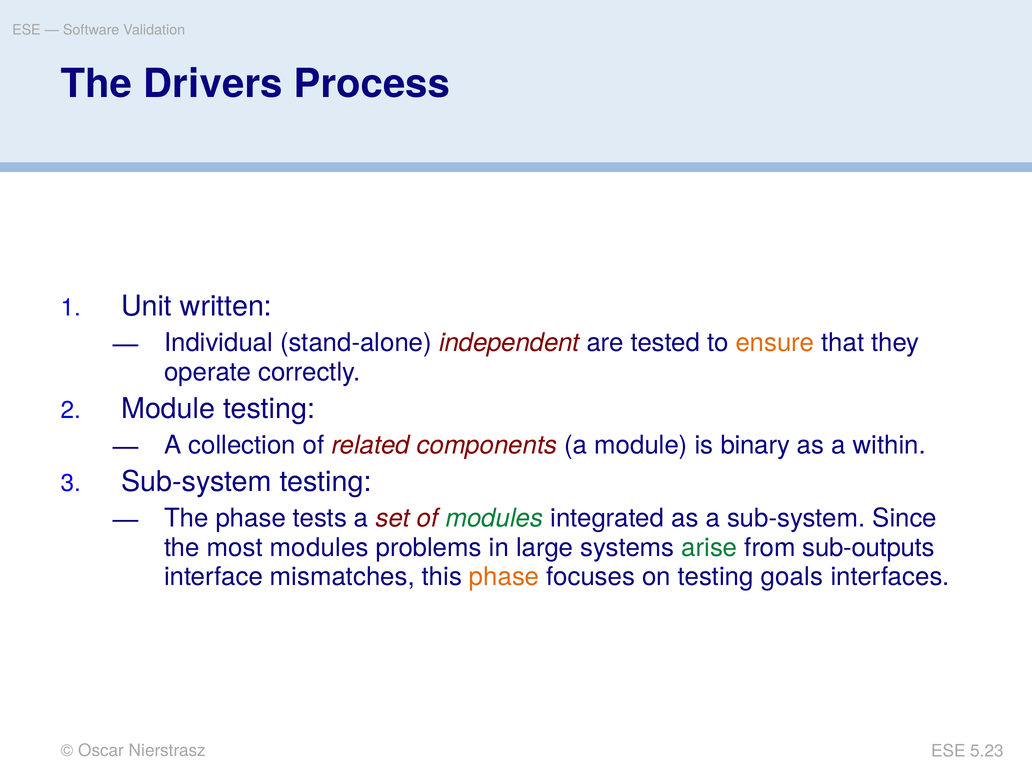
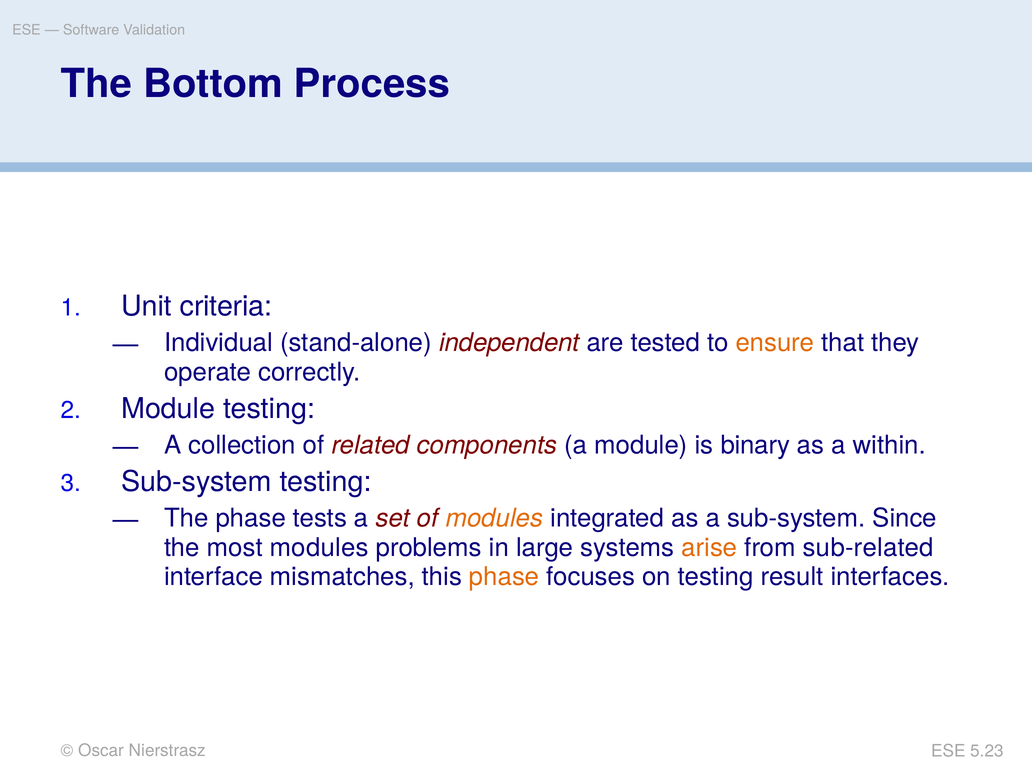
Drivers: Drivers -> Bottom
written: written -> criteria
modules at (494, 518) colour: green -> orange
arise colour: green -> orange
sub-outputs: sub-outputs -> sub-related
goals: goals -> result
